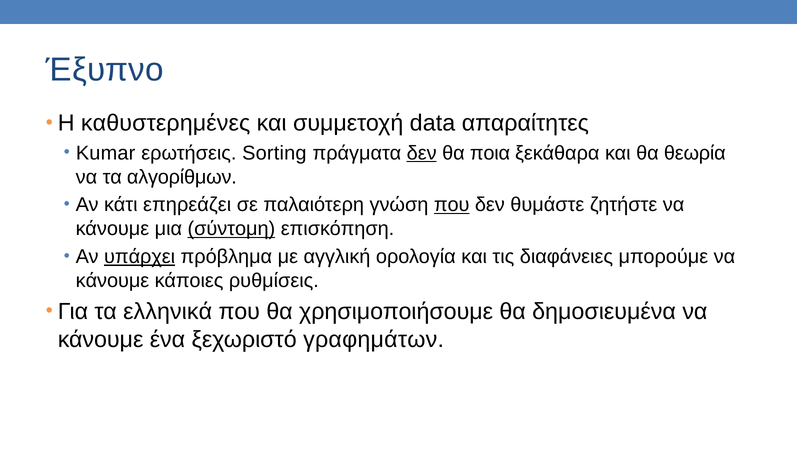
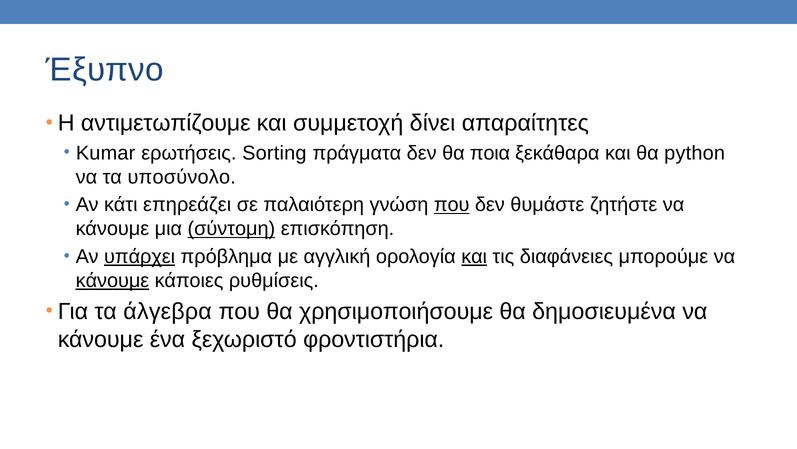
καθυστερημένες: καθυστερημένες -> αντιμετωπίζουμε
data: data -> δίνει
δεν at (422, 153) underline: present -> none
θεωρία: θεωρία -> python
αλγορίθμων: αλγορίθμων -> υποσύνολο
και at (474, 256) underline: none -> present
κάνουμε at (112, 280) underline: none -> present
ελληνικά: ελληνικά -> άλγεβρα
γραφημάτων: γραφημάτων -> φροντιστήρια
